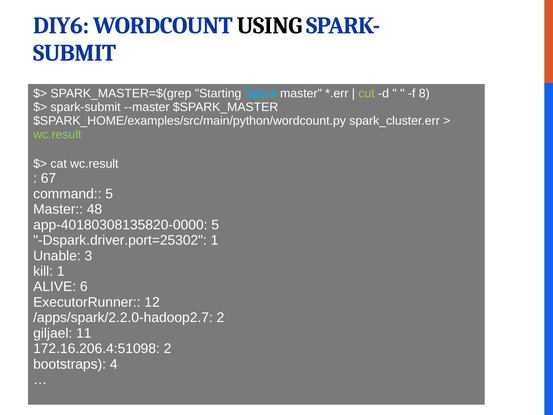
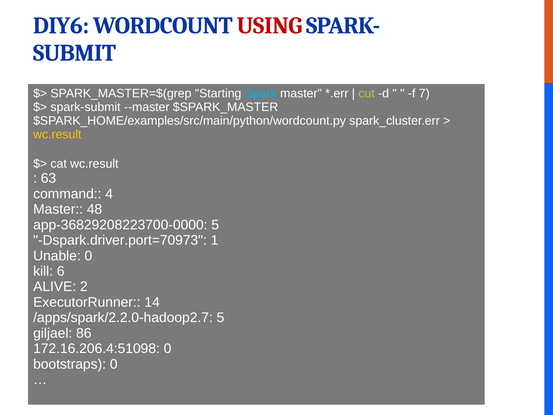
USING colour: black -> red
8: 8 -> 7
wc.result at (57, 134) colour: light green -> yellow
67: 67 -> 63
command 5: 5 -> 4
app-40180308135820-0000: app-40180308135820-0000 -> app-36829208223700-0000
Dspark.driver.port=25302: Dspark.driver.port=25302 -> Dspark.driver.port=70973
Unable 3: 3 -> 0
kill 1: 1 -> 6
6: 6 -> 2
12: 12 -> 14
/apps/spark/2.2.0-hadoop2.7 2: 2 -> 5
11: 11 -> 86
172.16.206.4:51098 2: 2 -> 0
bootstraps 4: 4 -> 0
